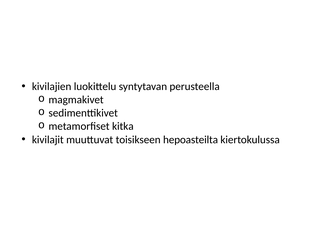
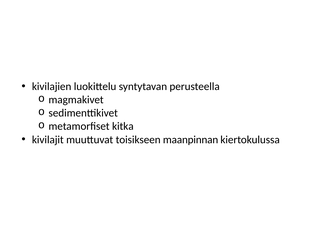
hepoasteilta: hepoasteilta -> maanpinnan
